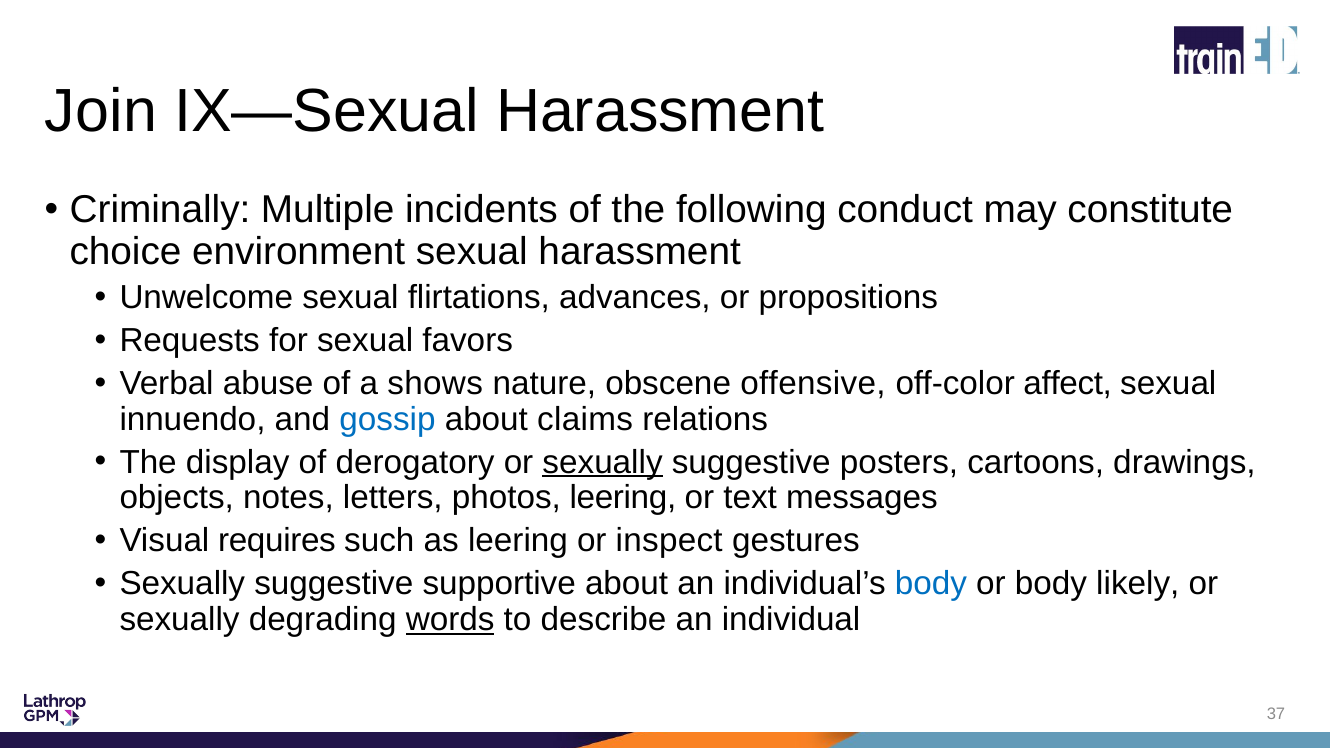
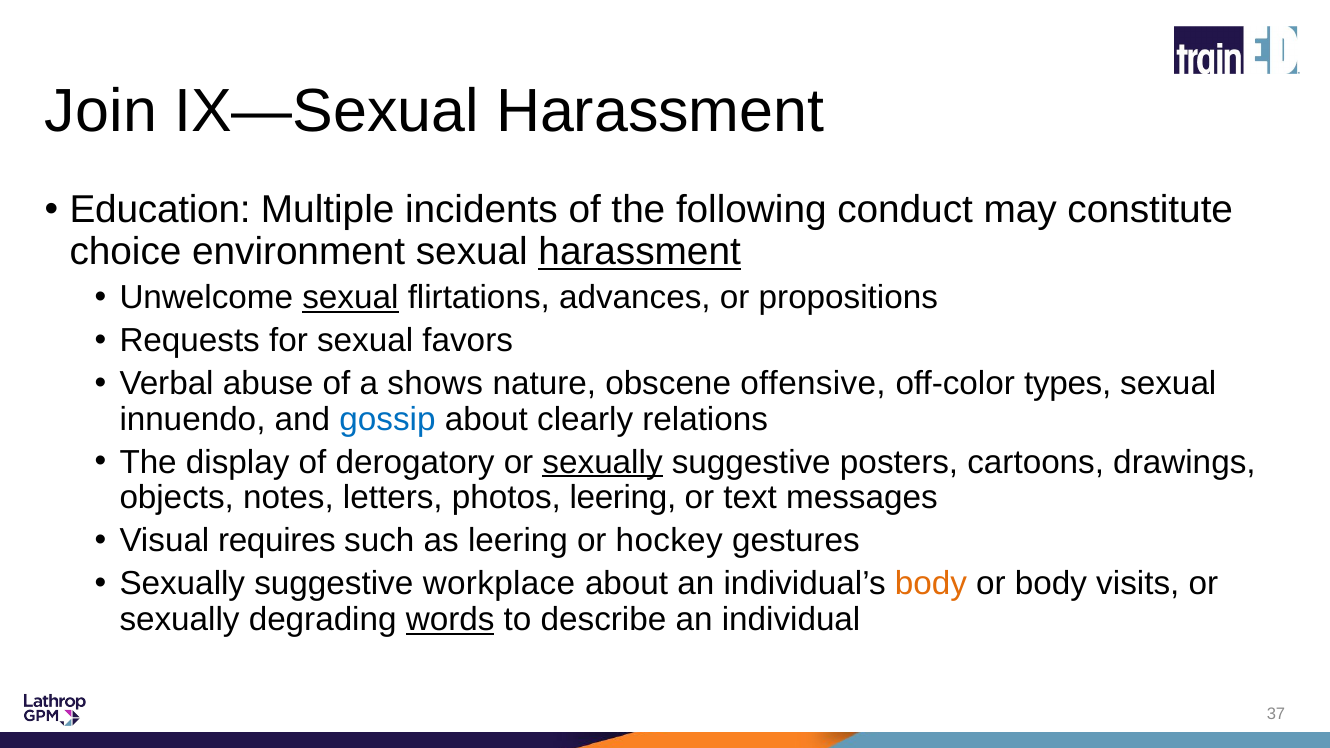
Criminally: Criminally -> Education
harassment at (640, 252) underline: none -> present
sexual at (350, 298) underline: none -> present
affect: affect -> types
claims: claims -> clearly
inspect: inspect -> hockey
supportive: supportive -> workplace
body at (931, 584) colour: blue -> orange
likely: likely -> visits
